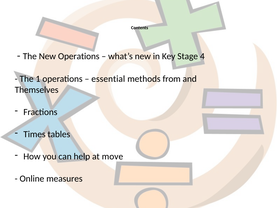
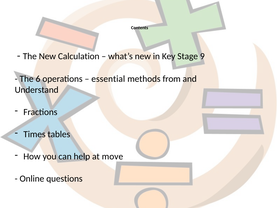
New Operations: Operations -> Calculation
4: 4 -> 9
1: 1 -> 6
Themselves: Themselves -> Understand
measures: measures -> questions
